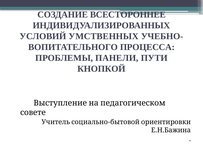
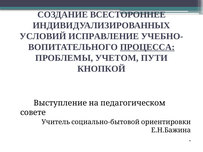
УМСТВЕННЫХ: УМСТВЕННЫХ -> ИСПРАВЛЕНИЕ
ПРОЦЕССА underline: none -> present
ПАНЕЛИ: ПАНЕЛИ -> УЧЕТОМ
